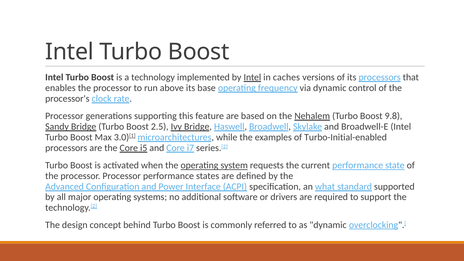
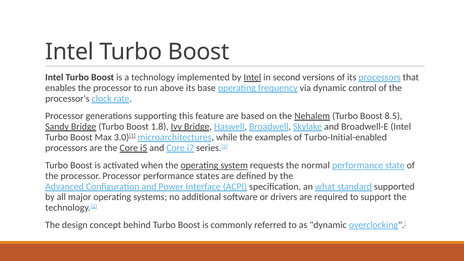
caches: caches -> second
9.8: 9.8 -> 8.5
2.5: 2.5 -> 1.8
current: current -> normal
